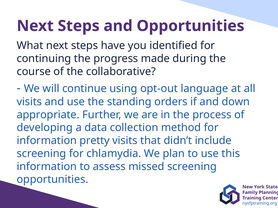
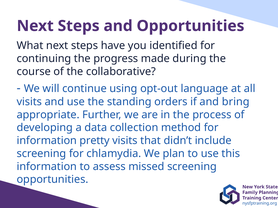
down: down -> bring
